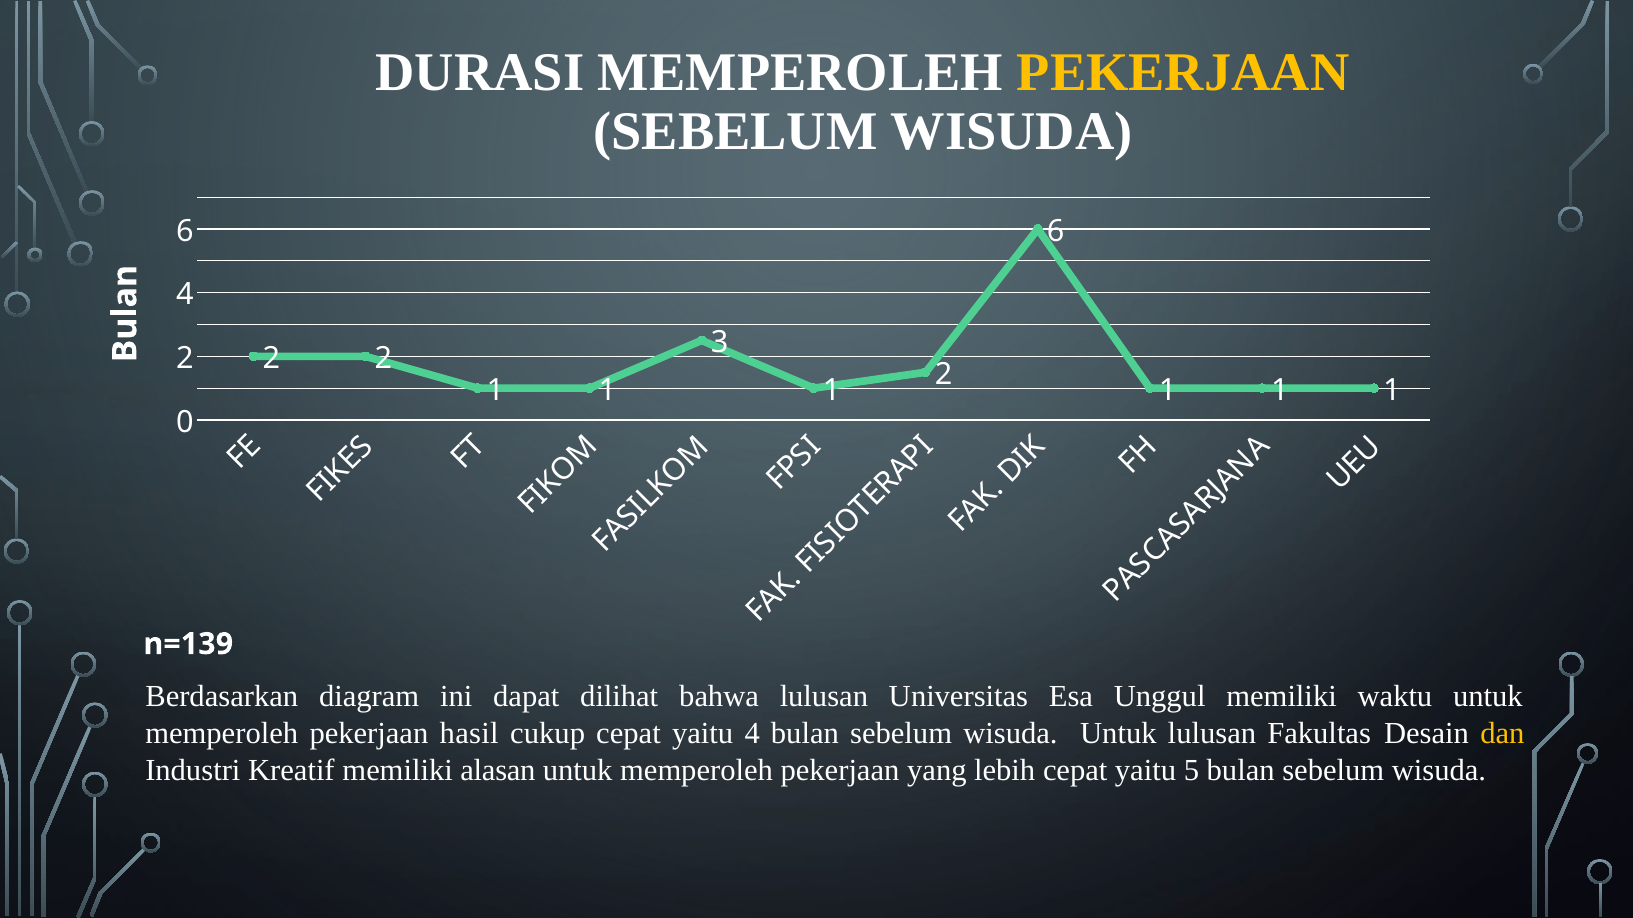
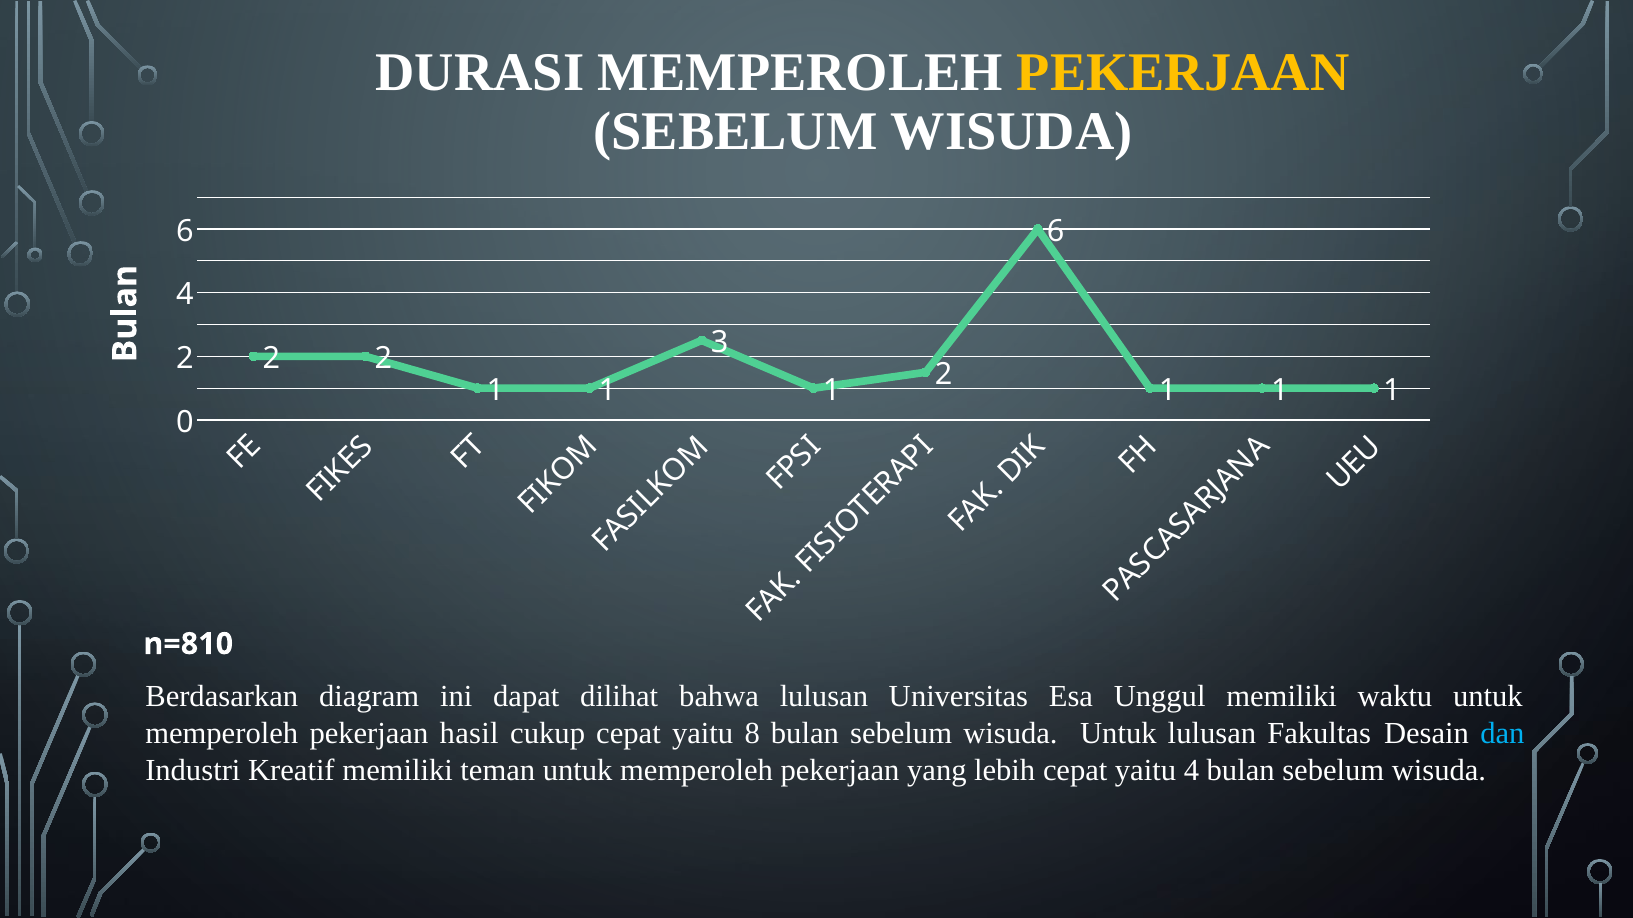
n=139: n=139 -> n=810
yaitu 4: 4 -> 8
dan colour: yellow -> light blue
alasan: alasan -> teman
yaitu 5: 5 -> 4
